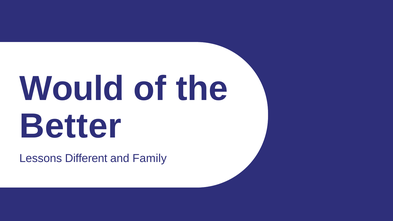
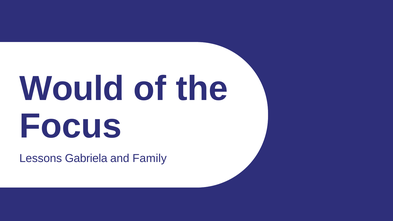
Better: Better -> Focus
Different: Different -> Gabriela
